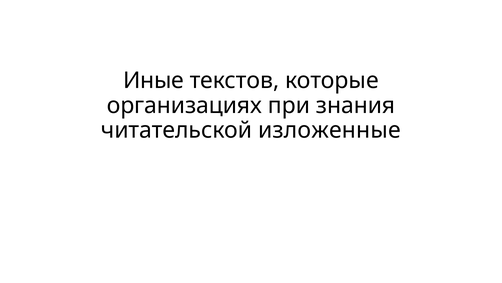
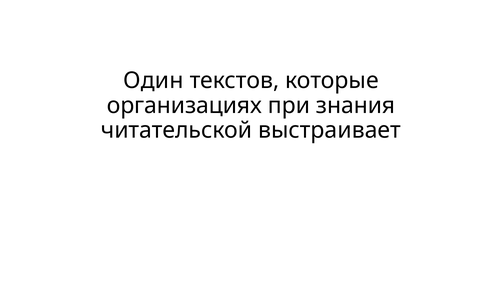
Иные: Иные -> Один
изложенные: изложенные -> выстраивает
